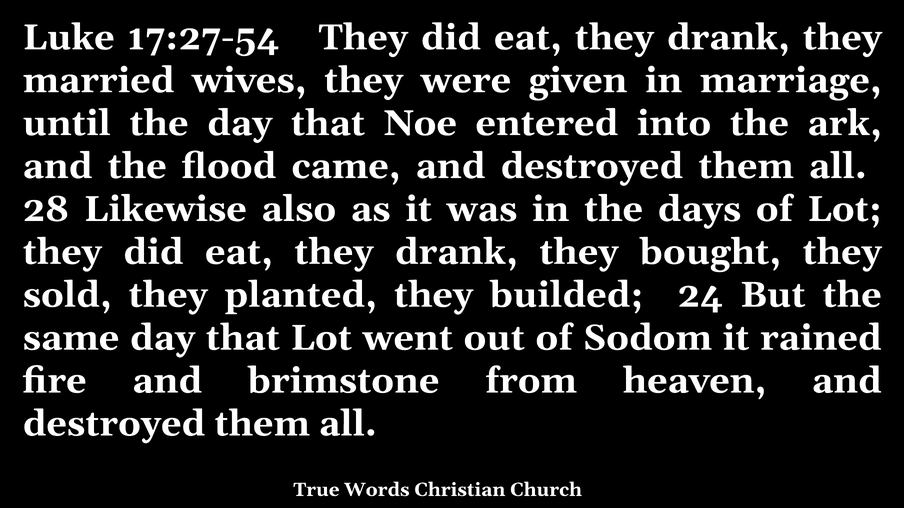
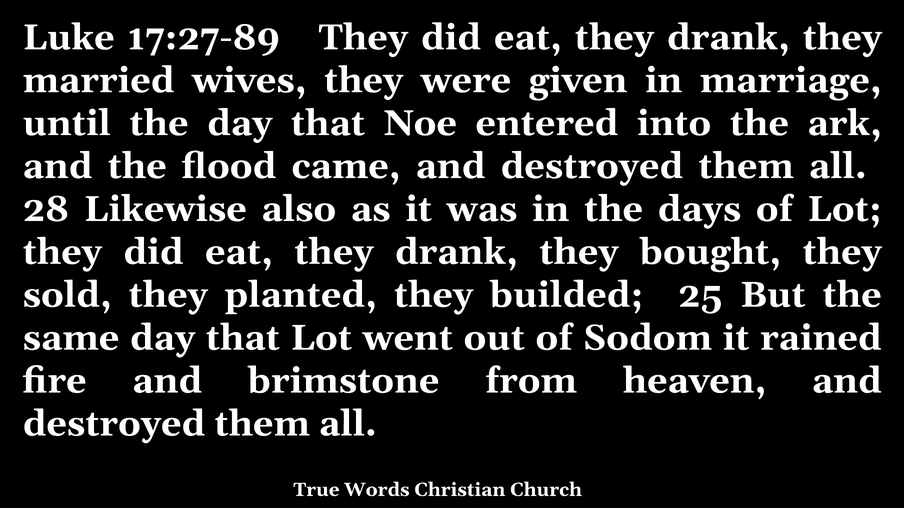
17:27-54: 17:27-54 -> 17:27-89
24: 24 -> 25
